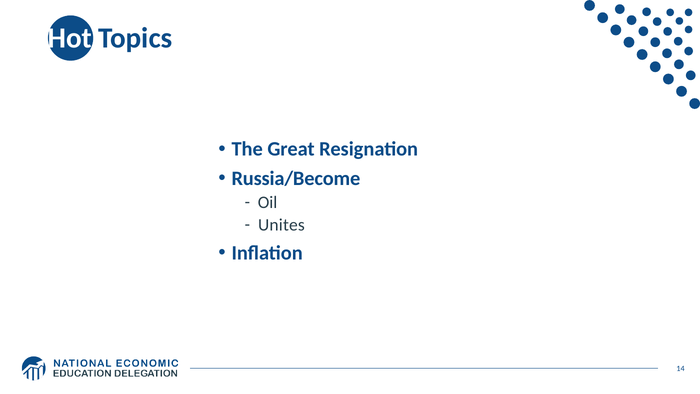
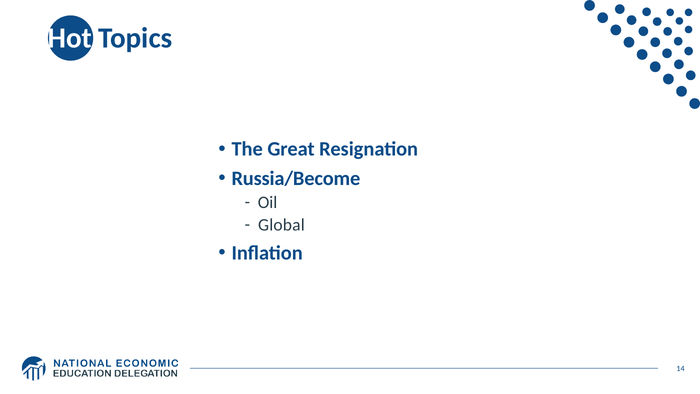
Unites: Unites -> Global
